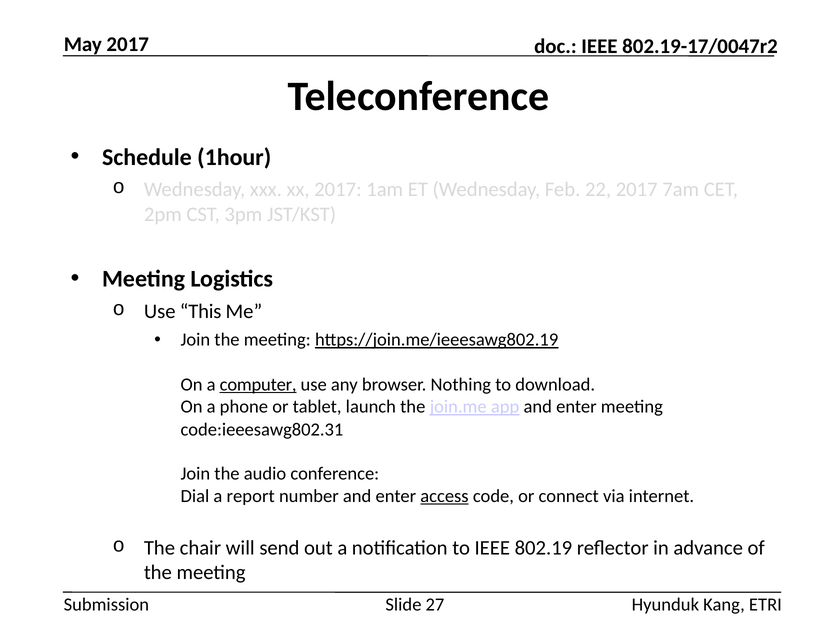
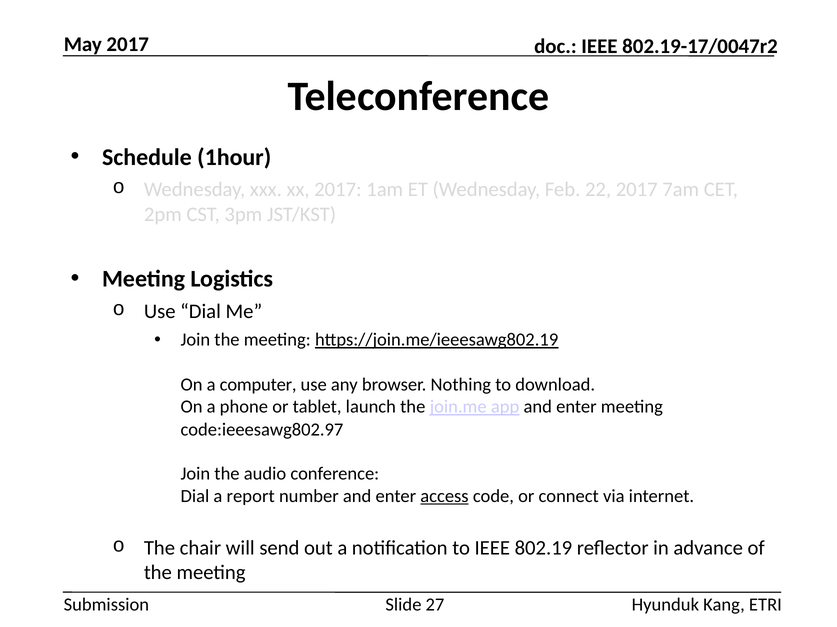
Use This: This -> Dial
computer underline: present -> none
code:ieeesawg802.31: code:ieeesawg802.31 -> code:ieeesawg802.97
